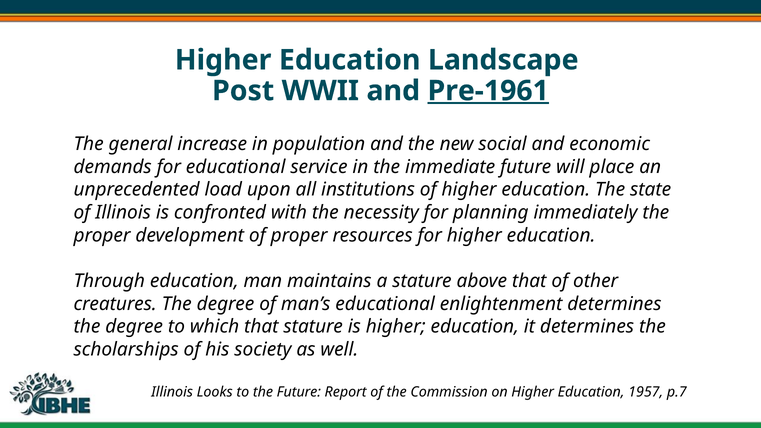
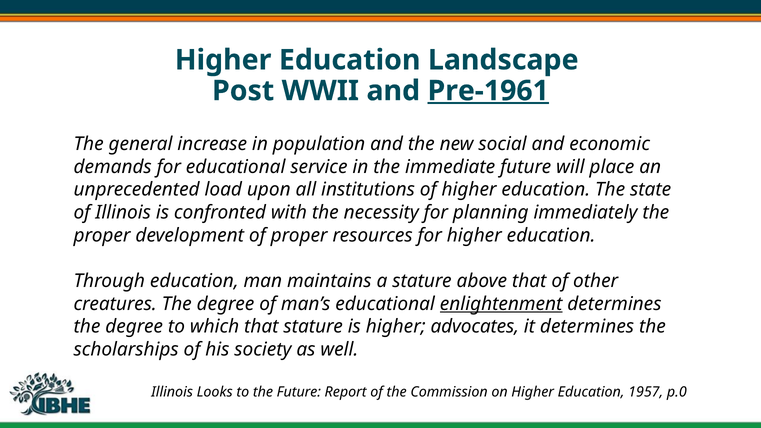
enlightenment underline: none -> present
is higher education: education -> advocates
p.7: p.7 -> p.0
